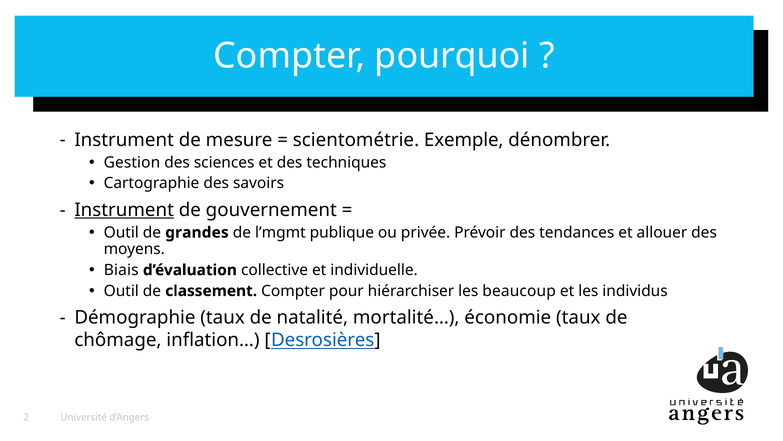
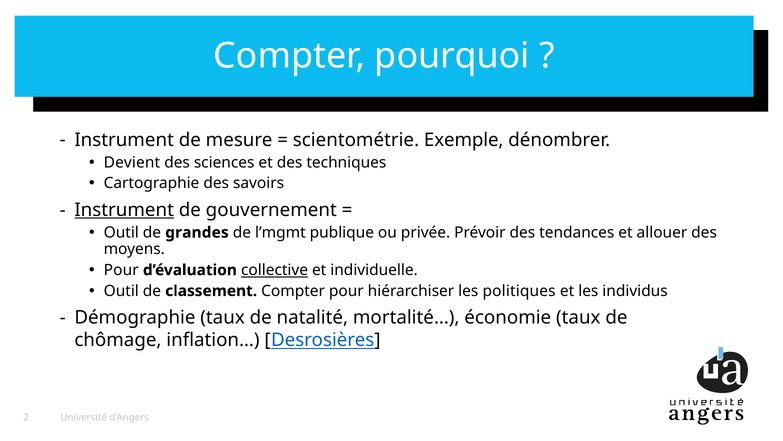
Gestion: Gestion -> Devient
Biais at (121, 270): Biais -> Pour
collective underline: none -> present
beaucoup: beaucoup -> politiques
